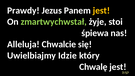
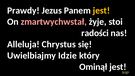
zmartwychwstał colour: light green -> pink
śpiewa: śpiewa -> radości
Chwalcie: Chwalcie -> Chrystus
Chwalę: Chwalę -> Ominął
